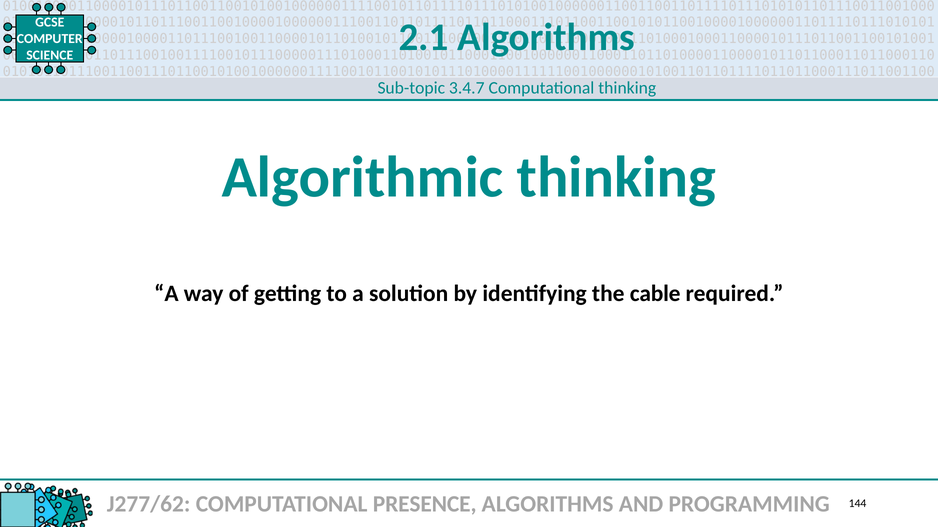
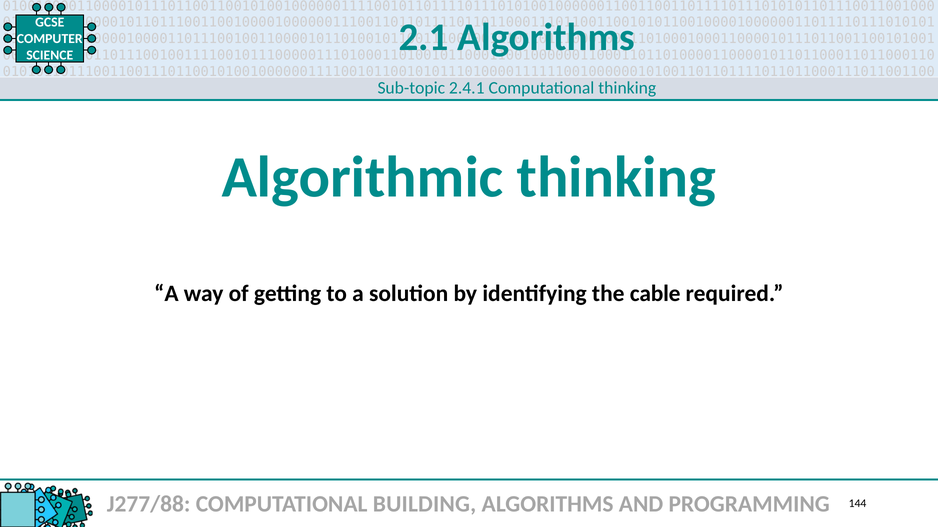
3.4.7: 3.4.7 -> 2.4.1
J277/62: J277/62 -> J277/88
PRESENCE: PRESENCE -> BUILDING
